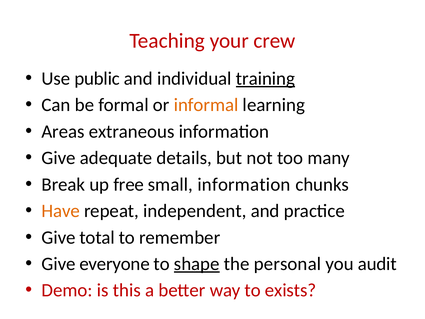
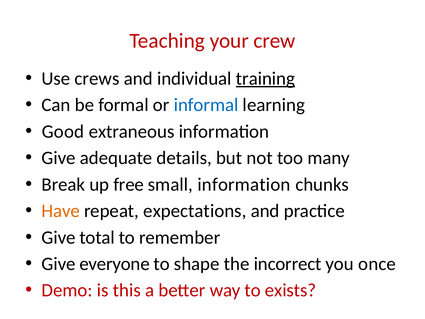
public: public -> crews
informal colour: orange -> blue
Areas: Areas -> Good
independent: independent -> expectations
shape underline: present -> none
personal: personal -> incorrect
audit: audit -> once
